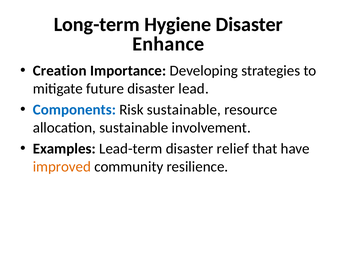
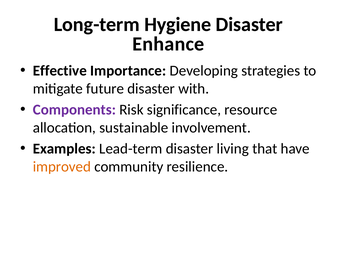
Creation: Creation -> Effective
lead: lead -> with
Components colour: blue -> purple
Risk sustainable: sustainable -> significance
relief: relief -> living
